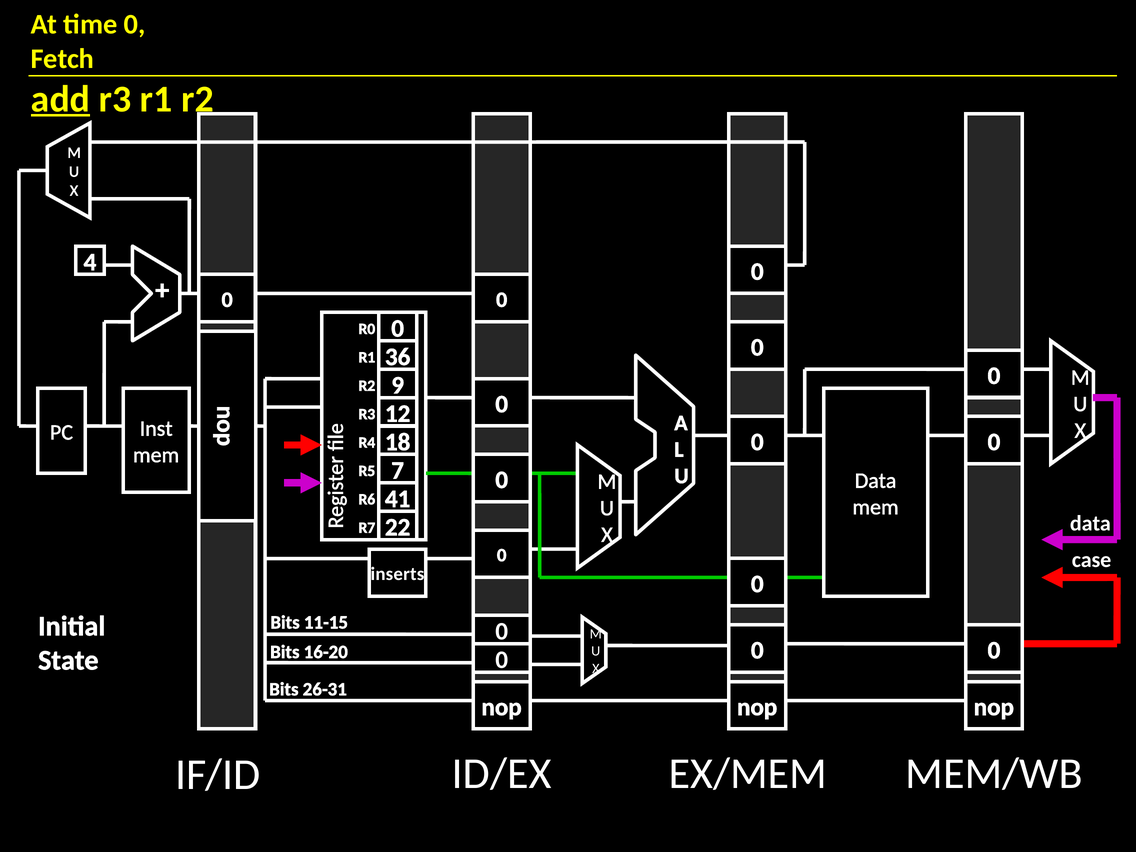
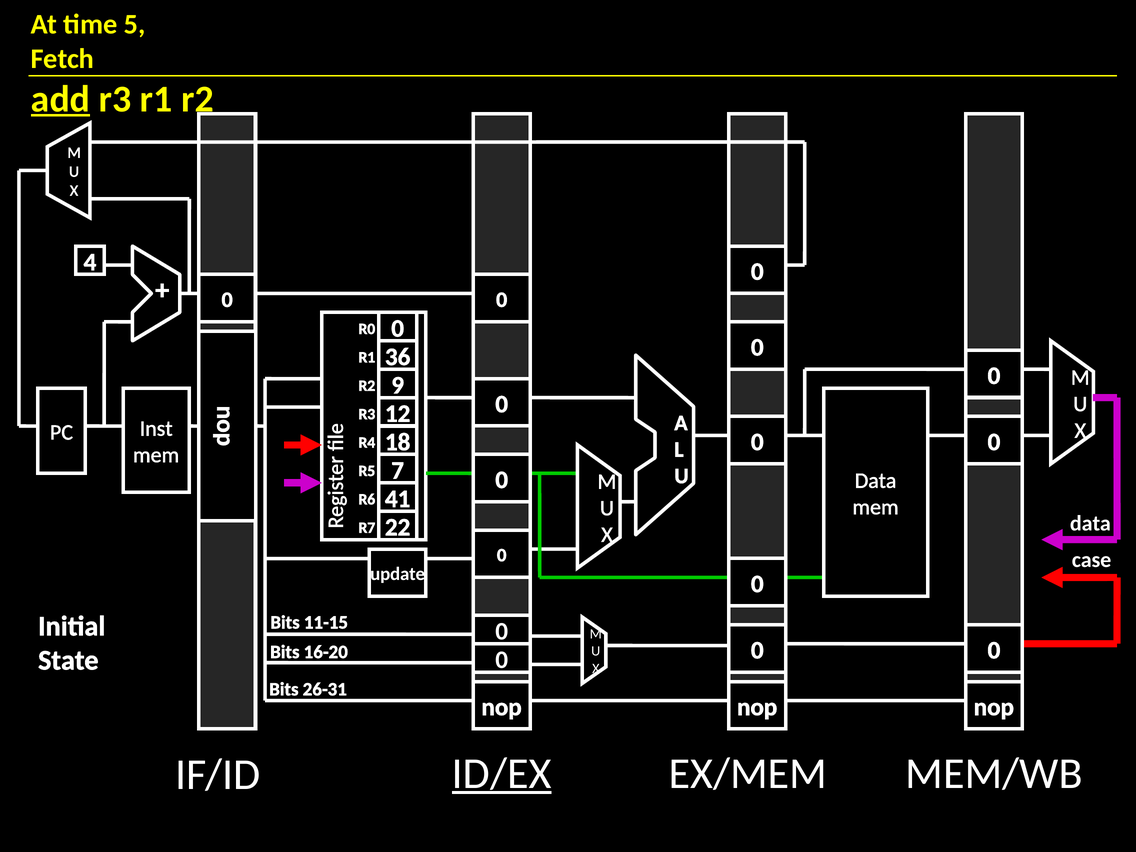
time 0: 0 -> 5
inserts: inserts -> update
ID/EX underline: none -> present
